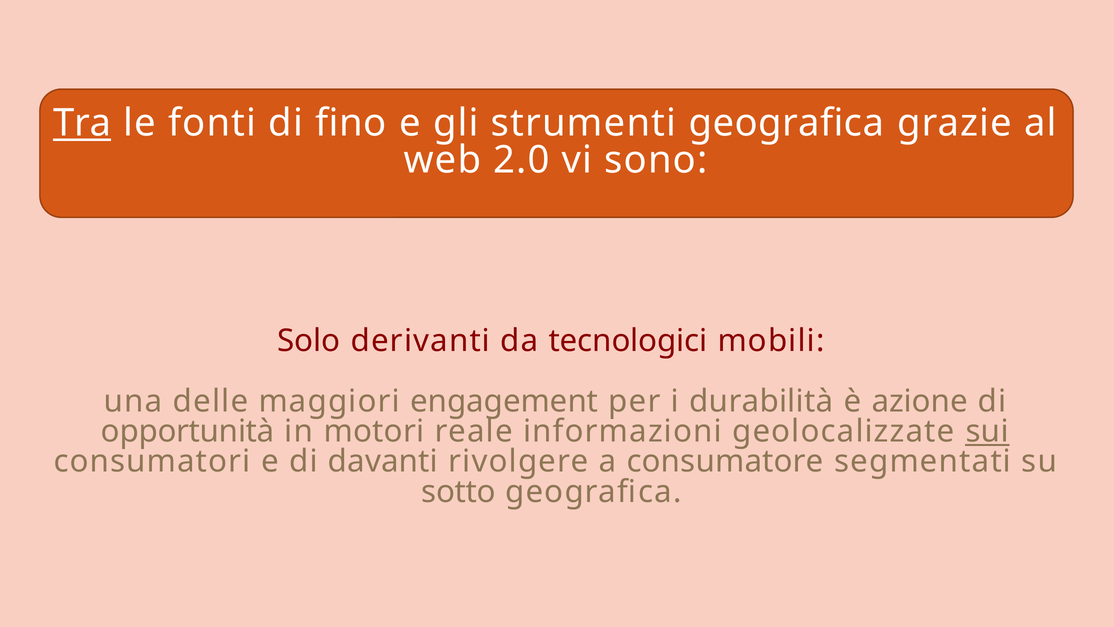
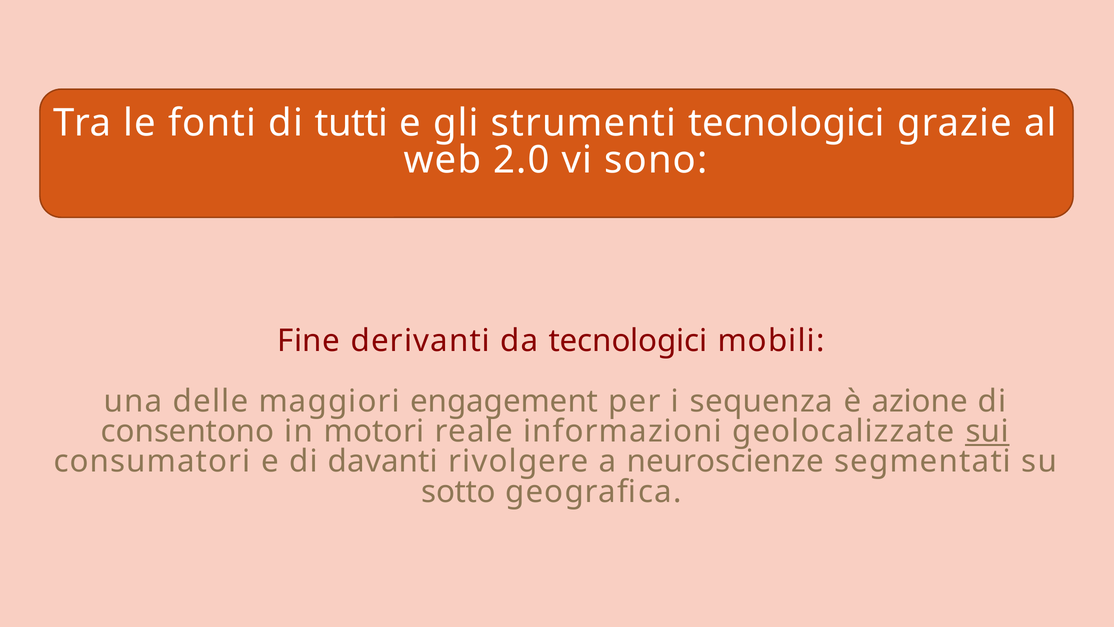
Tra underline: present -> none
fino: fino -> tutti
strumenti geografica: geografica -> tecnologici
Solo: Solo -> Fine
durabilità: durabilità -> sequenza
opportunità: opportunità -> consentono
consumatore: consumatore -> neuroscienze
